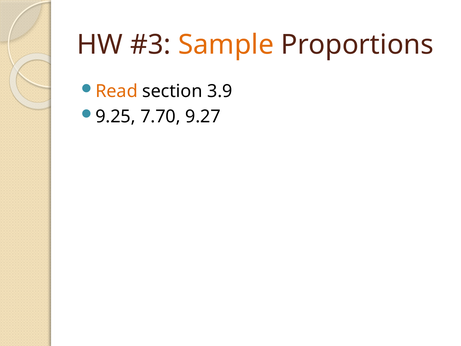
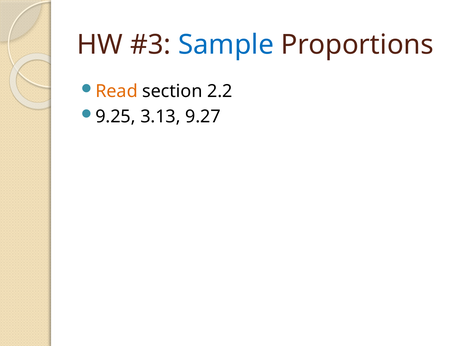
Sample colour: orange -> blue
3.9: 3.9 -> 2.2
7.70: 7.70 -> 3.13
